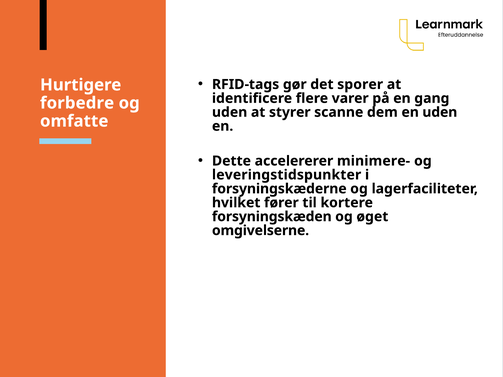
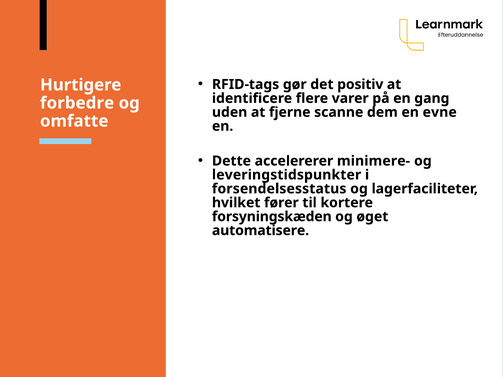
sporer: sporer -> positiv
styrer: styrer -> fjerne
en uden: uden -> evne
forsyningskæderne: forsyningskæderne -> forsendelsesstatus
omgivelserne: omgivelserne -> automatisere
